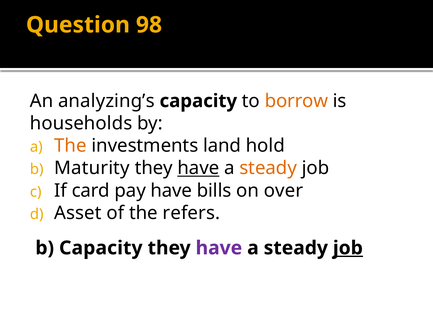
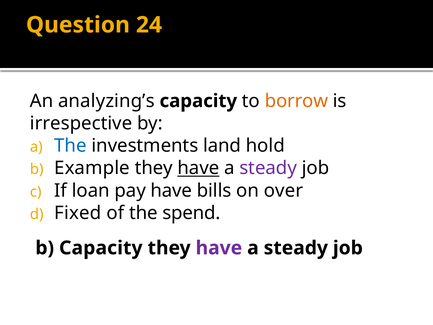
98: 98 -> 24
households: households -> irrespective
The at (70, 146) colour: orange -> blue
Maturity: Maturity -> Example
steady at (268, 168) colour: orange -> purple
card: card -> loan
Asset: Asset -> Fixed
refers: refers -> spend
job at (348, 248) underline: present -> none
